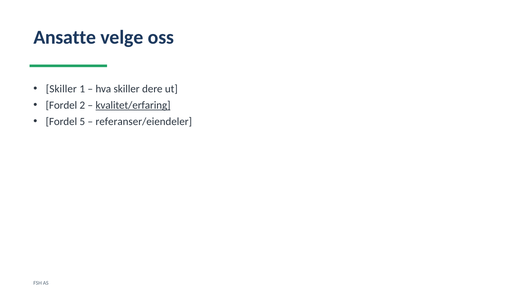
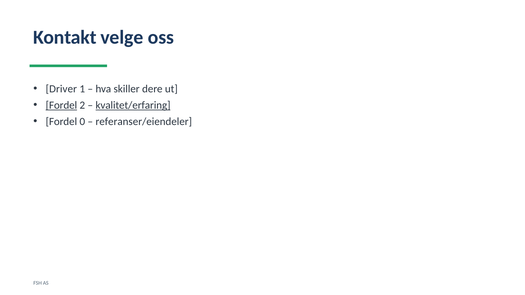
Ansatte: Ansatte -> Kontakt
Skiller at (61, 89): Skiller -> Driver
Fordel at (61, 105) underline: none -> present
5: 5 -> 0
